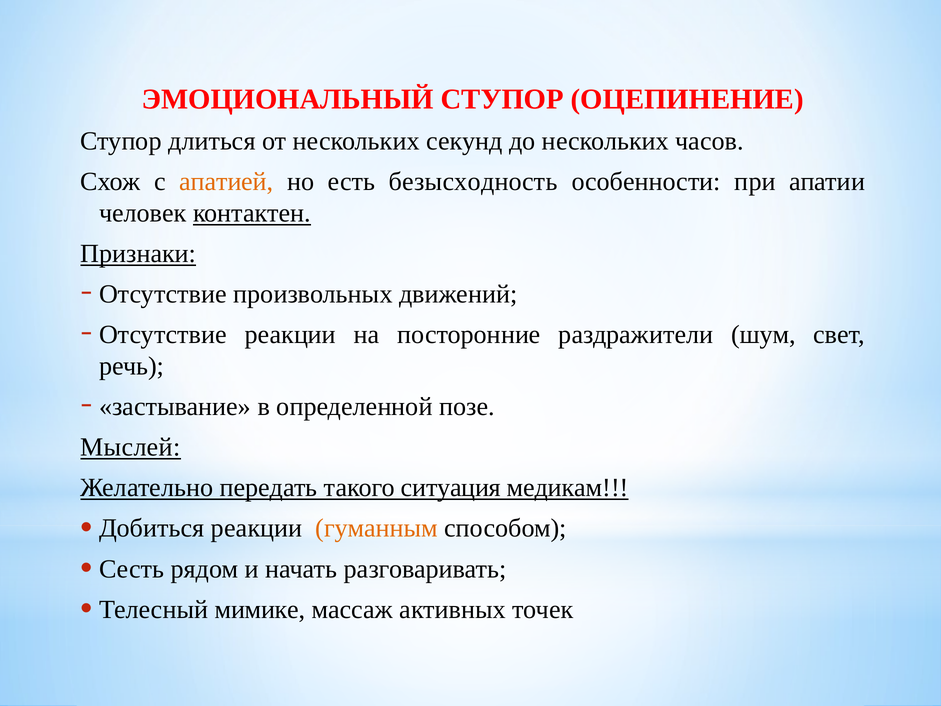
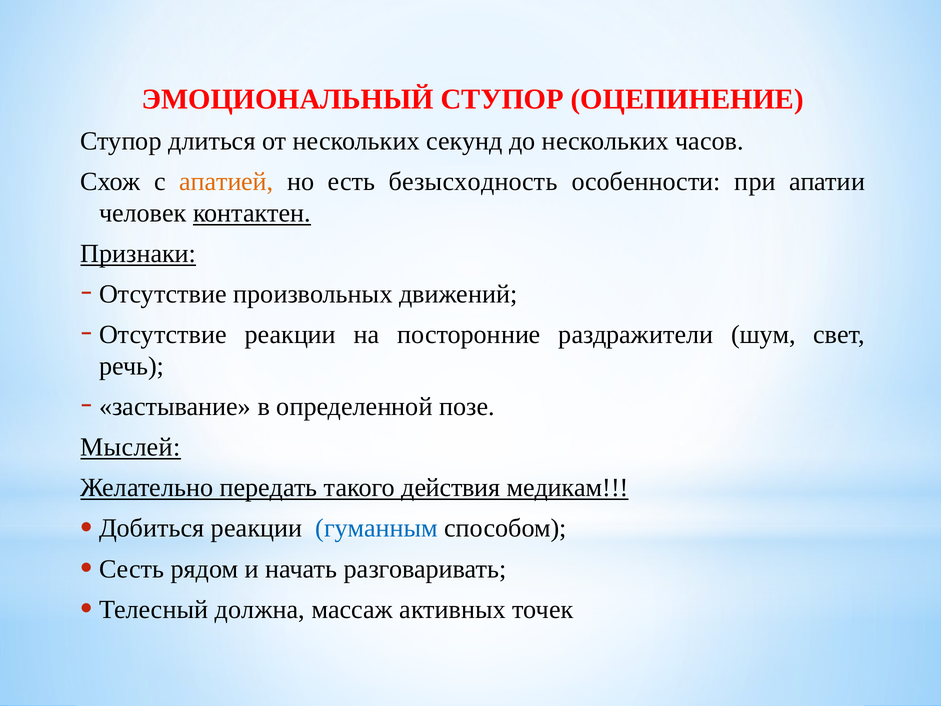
ситуация: ситуация -> действия
гуманным colour: orange -> blue
мимике: мимике -> должна
